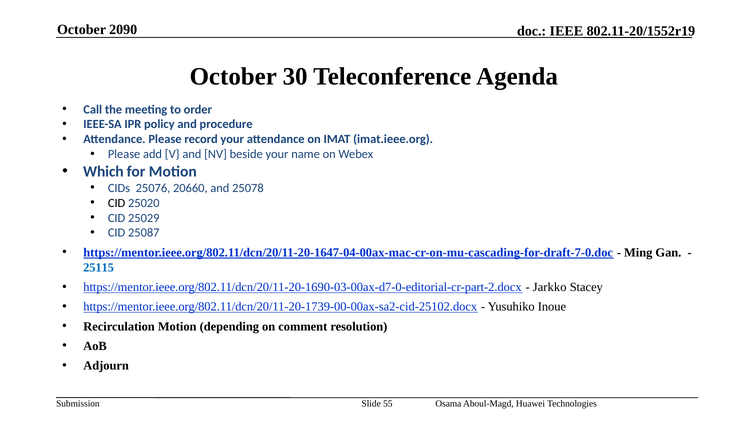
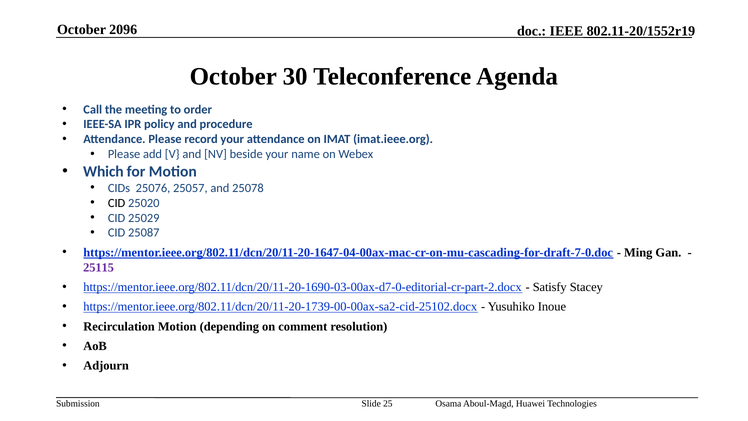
2090: 2090 -> 2096
20660: 20660 -> 25057
25115 colour: blue -> purple
Jarkko: Jarkko -> Satisfy
55: 55 -> 25
